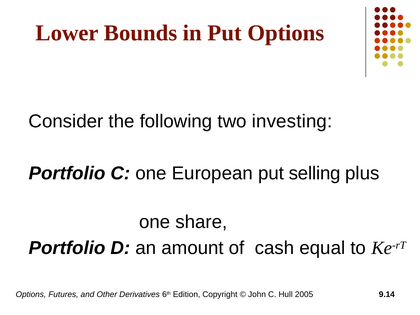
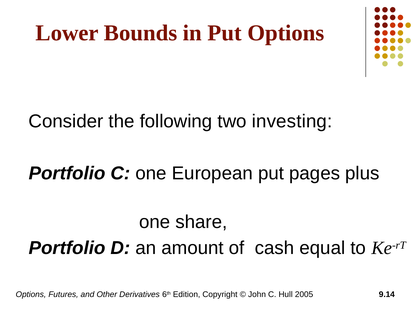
selling: selling -> pages
